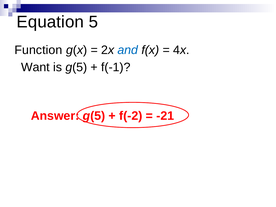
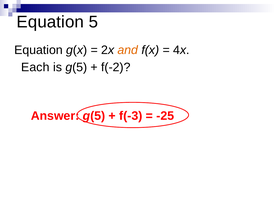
Function at (38, 50): Function -> Equation
and colour: blue -> orange
Want: Want -> Each
f(-1: f(-1 -> f(-2
f(-2: f(-2 -> f(-3
-21: -21 -> -25
